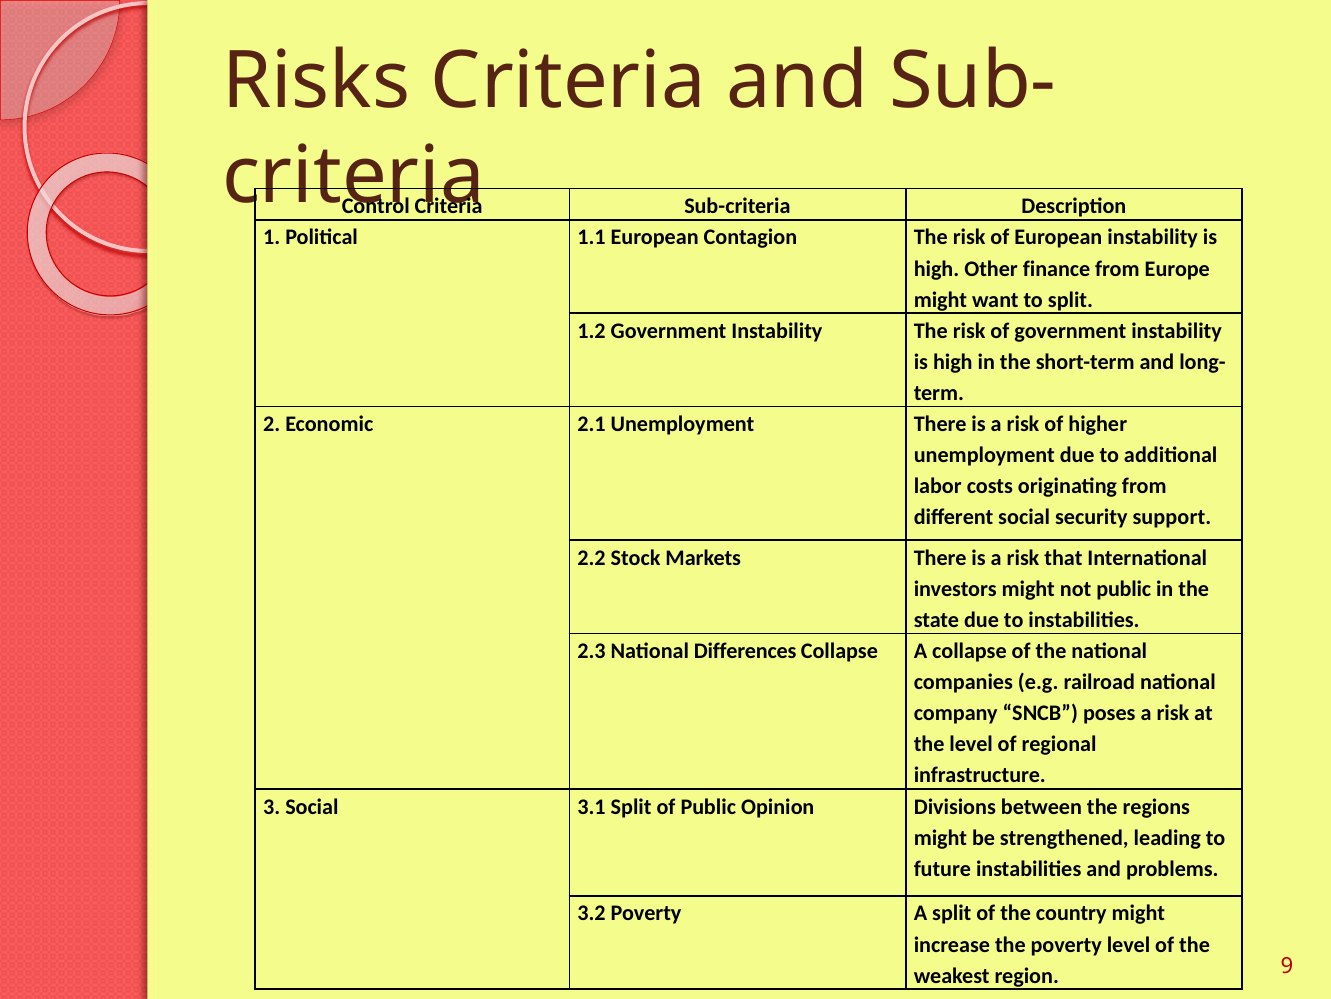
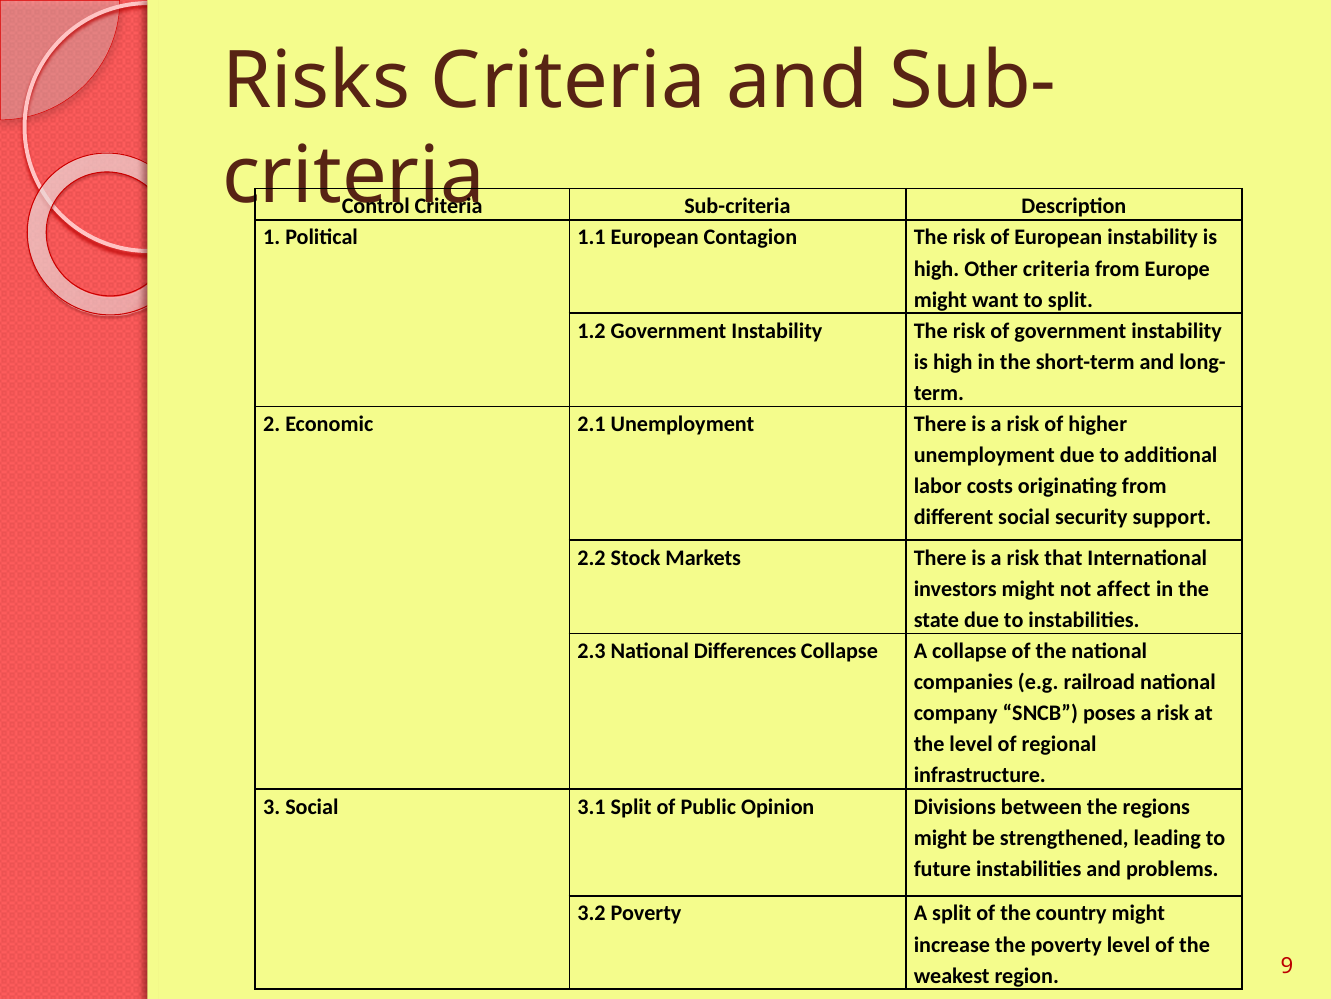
Other finance: finance -> criteria
not public: public -> affect
